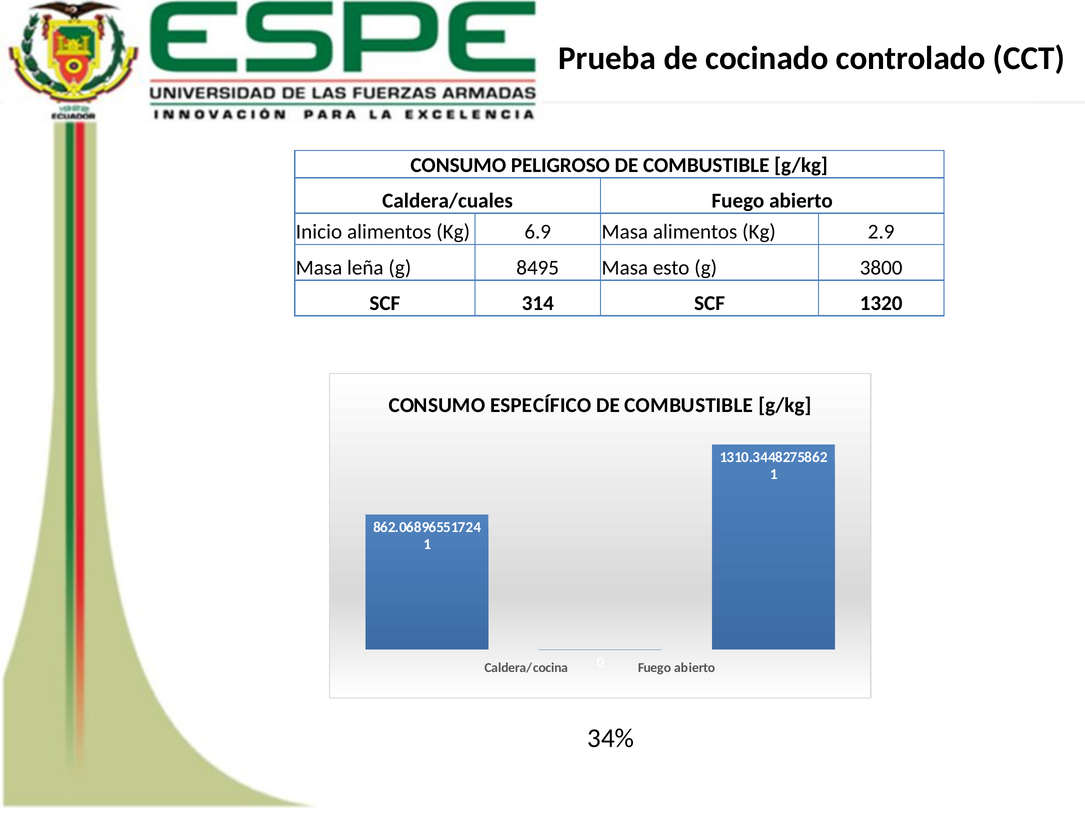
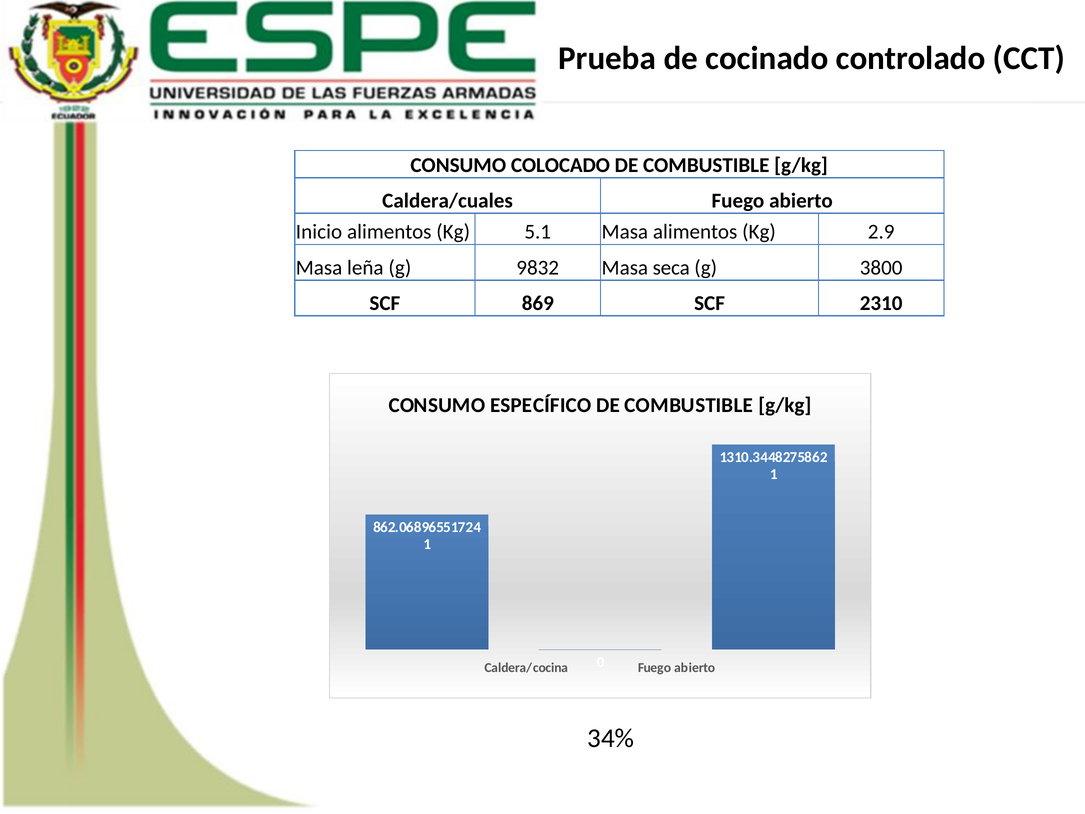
PELIGROSO: PELIGROSO -> COLOCADO
6.9: 6.9 -> 5.1
8495: 8495 -> 9832
esto: esto -> seca
314: 314 -> 869
1320: 1320 -> 2310
